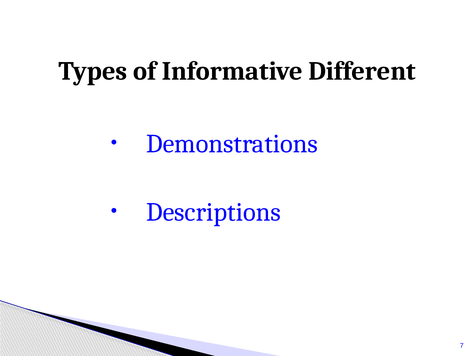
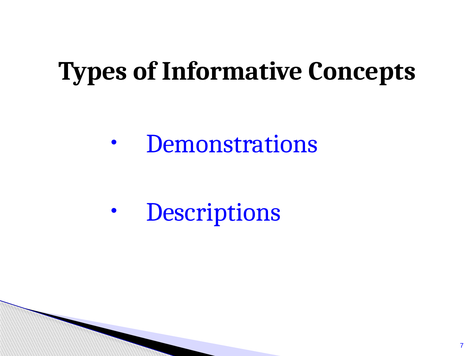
Different: Different -> Concepts
